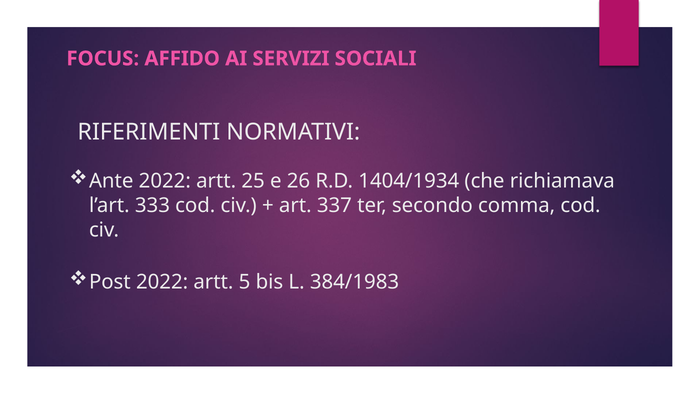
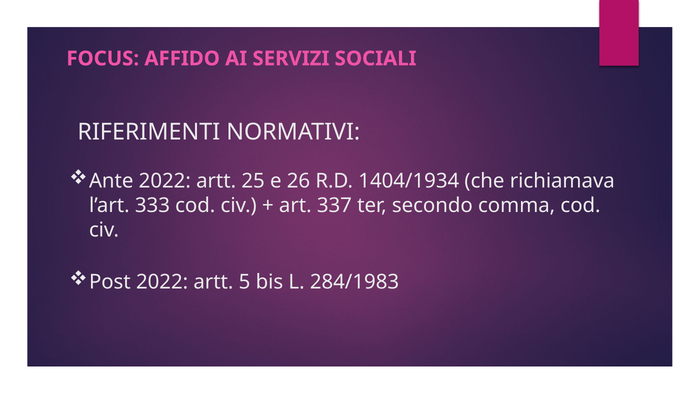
384/1983: 384/1983 -> 284/1983
